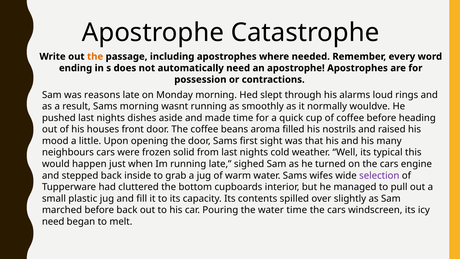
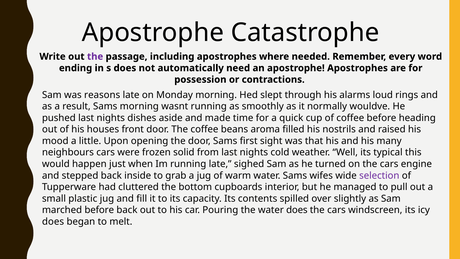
the at (95, 56) colour: orange -> purple
water time: time -> does
need at (53, 221): need -> does
